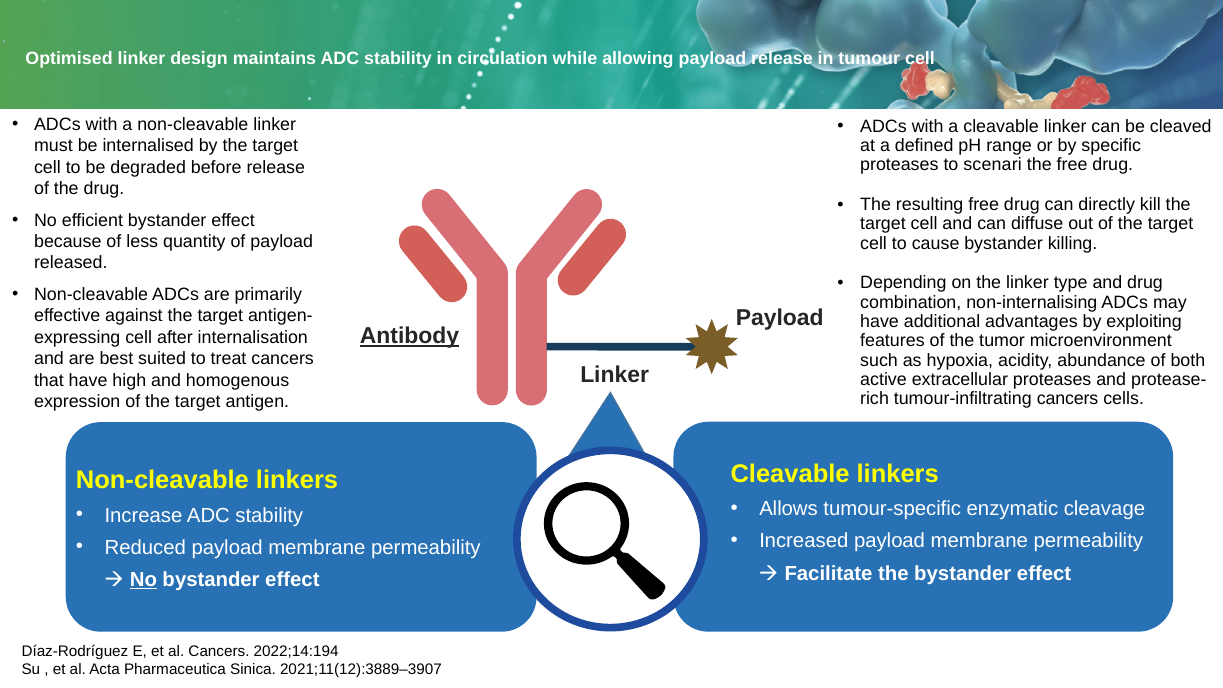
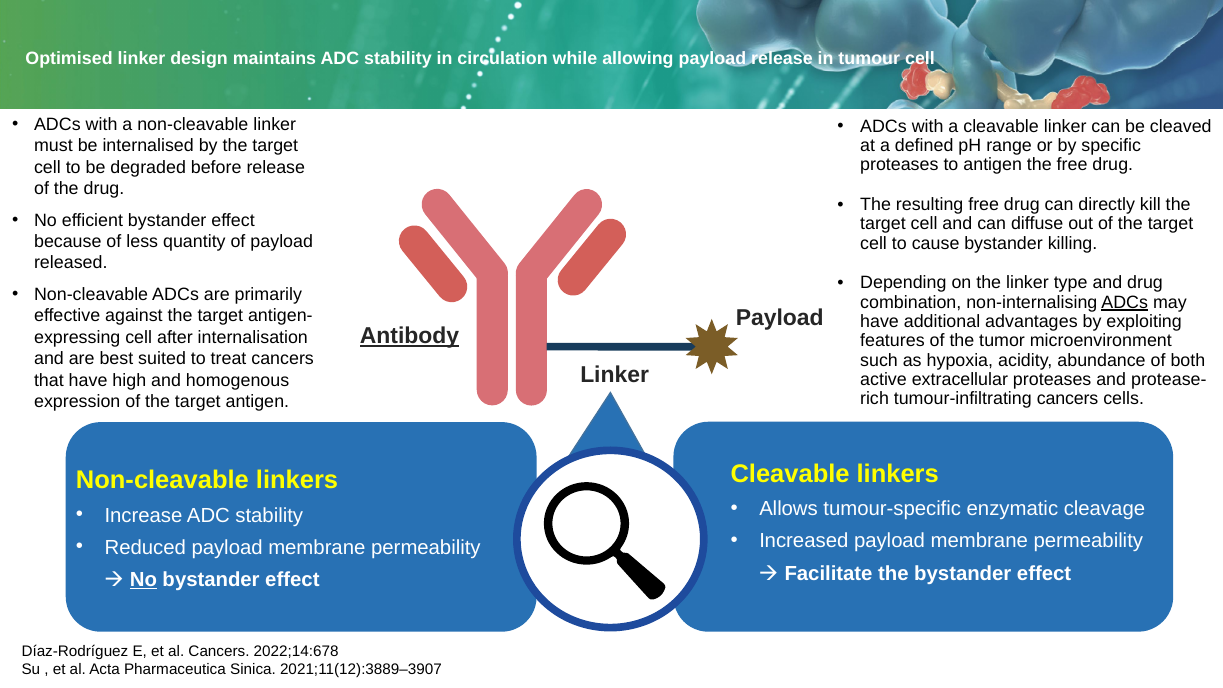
to scenari: scenari -> antigen
ADCs at (1125, 302) underline: none -> present
2022;14:194: 2022;14:194 -> 2022;14:678
